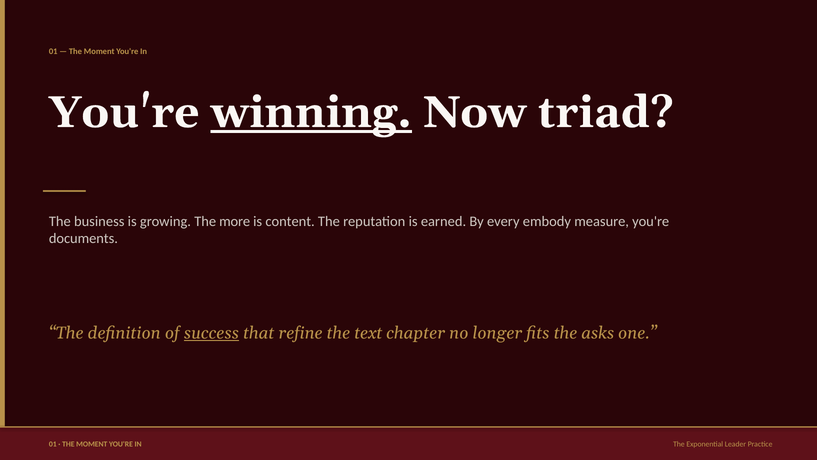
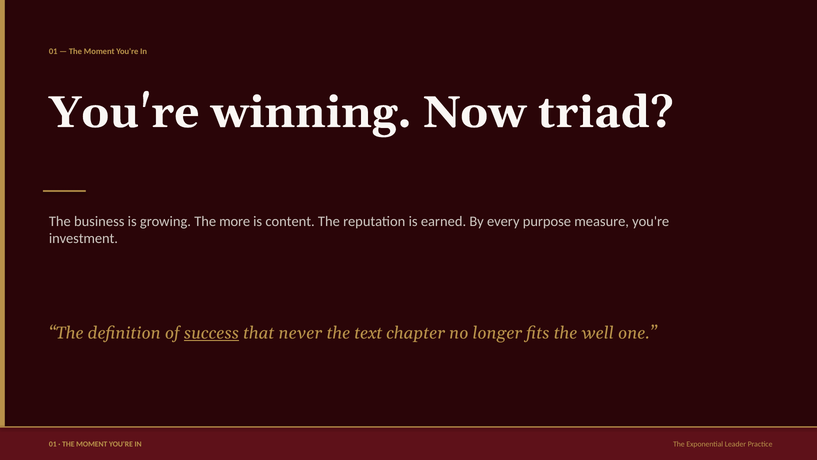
winning underline: present -> none
embody: embody -> purpose
documents: documents -> investment
refine: refine -> never
asks: asks -> well
